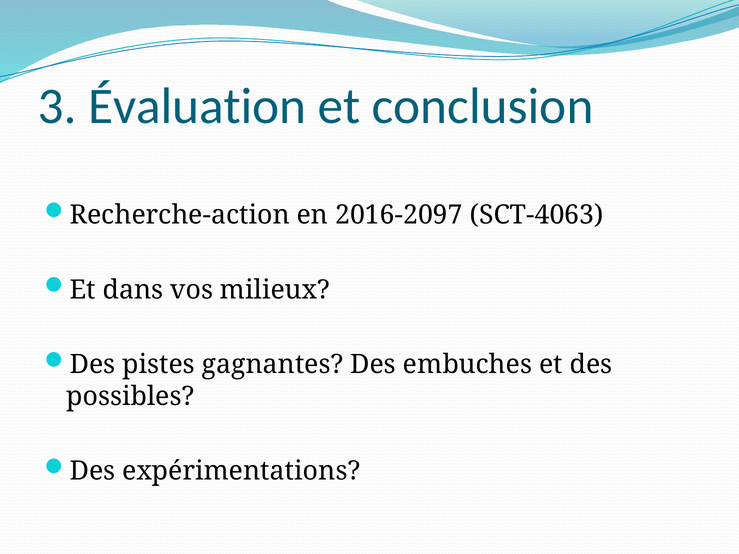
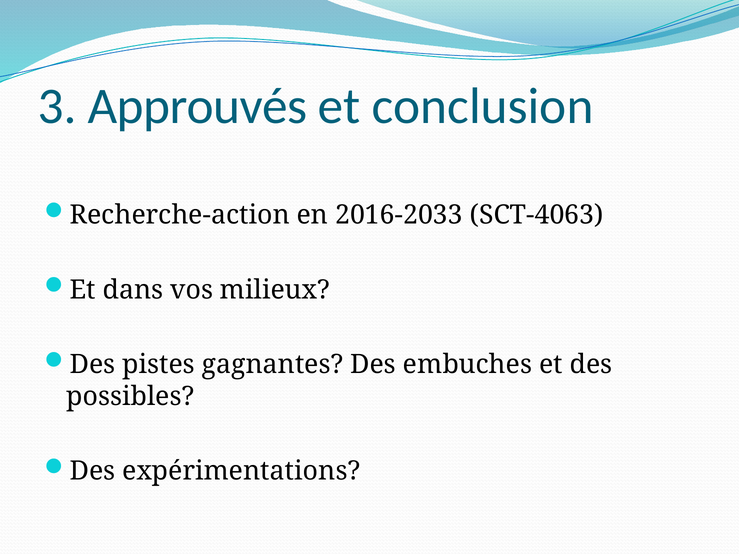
Évaluation: Évaluation -> Approuvés
2016-2097: 2016-2097 -> 2016-2033
